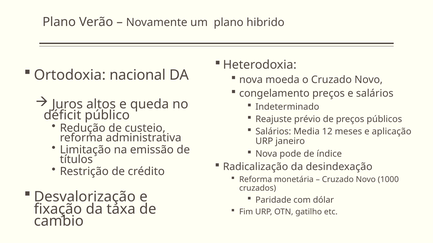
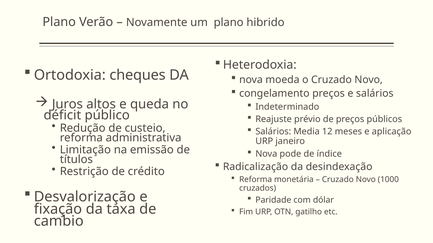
nacional: nacional -> cheques
